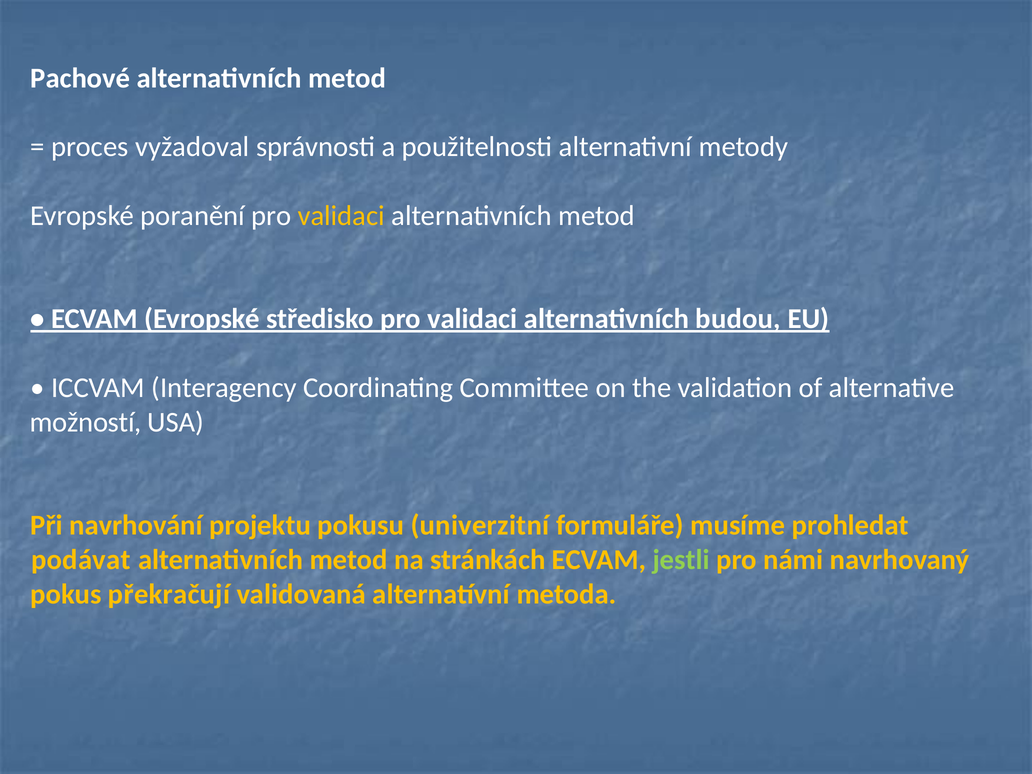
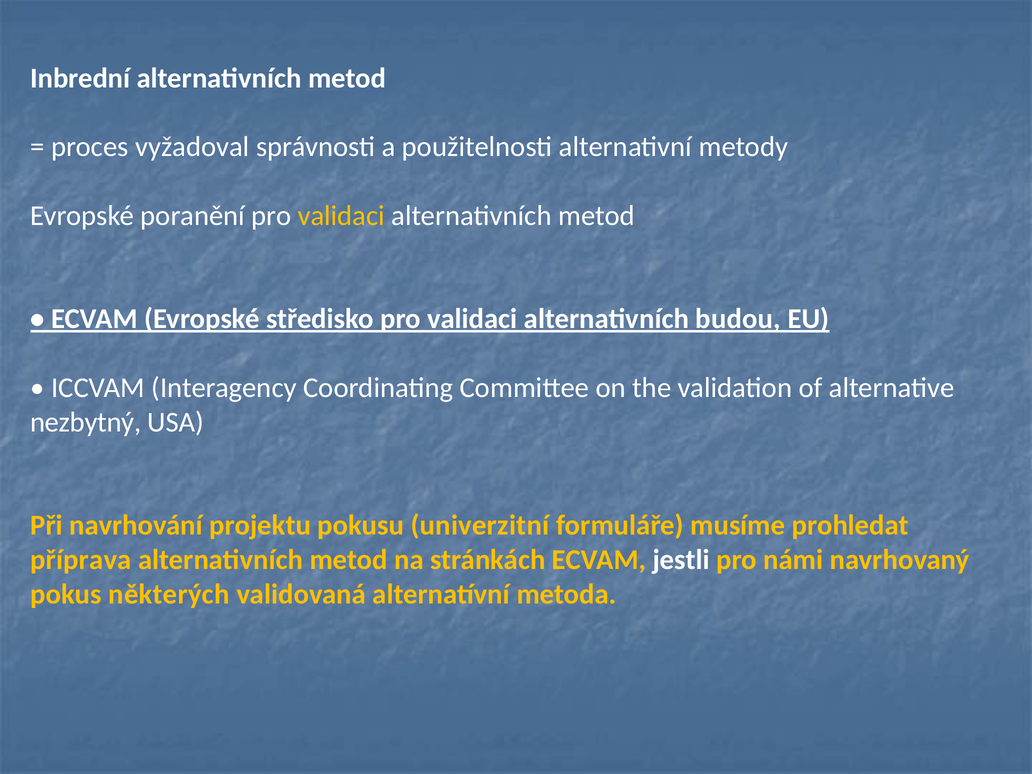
Pachové: Pachové -> Inbrední
možností: možností -> nezbytný
podávat: podávat -> příprava
jestli colour: light green -> white
překračují: překračují -> některých
